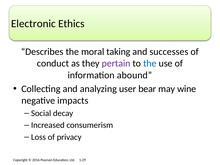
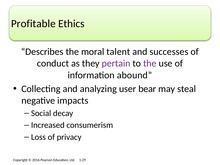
Electronic: Electronic -> Profitable
taking: taking -> talent
the at (150, 63) colour: blue -> purple
wine: wine -> steal
